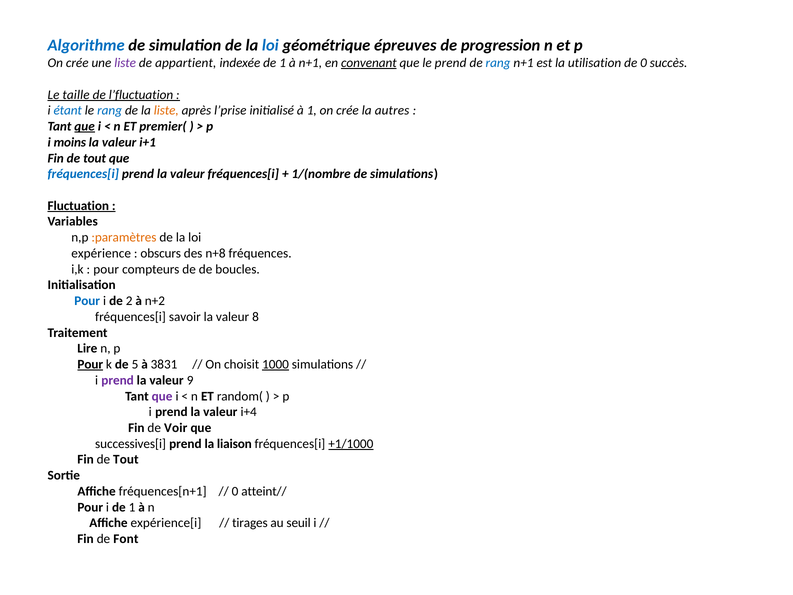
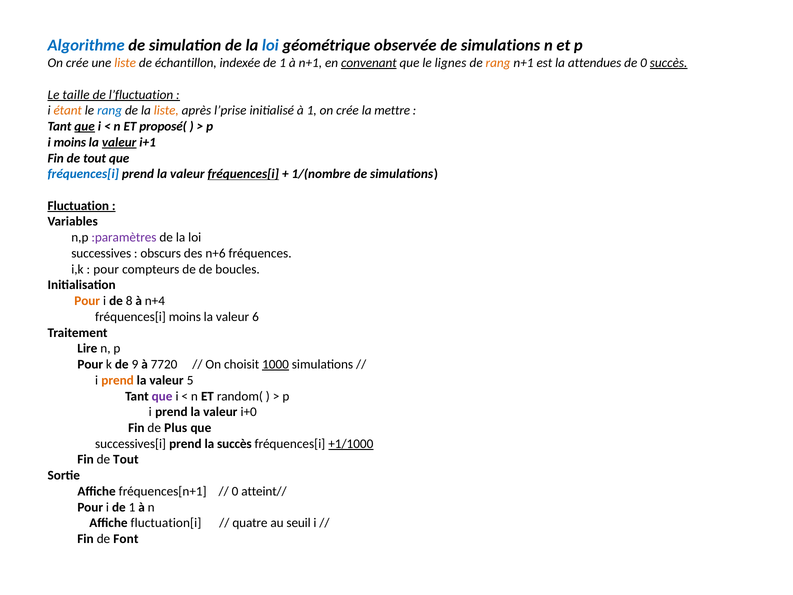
épreuves: épreuves -> observée
progression at (501, 45): progression -> simulations
liste at (125, 63) colour: purple -> orange
appartient: appartient -> échantillon
le prend: prend -> lignes
rang at (498, 63) colour: blue -> orange
utilisation: utilisation -> attendues
succès at (669, 63) underline: none -> present
étant colour: blue -> orange
autres: autres -> mettre
premier(: premier( -> proposé(
valeur at (119, 142) underline: none -> present
fréquences[i at (243, 174) underline: none -> present
:paramètres colour: orange -> purple
expérience: expérience -> successives
n+8: n+8 -> n+6
Pour at (87, 301) colour: blue -> orange
2: 2 -> 8
n+2: n+2 -> n+4
fréquences[i savoir: savoir -> moins
8: 8 -> 6
Pour at (90, 364) underline: present -> none
5: 5 -> 9
3831: 3831 -> 7720
prend at (118, 380) colour: purple -> orange
9: 9 -> 5
i+4: i+4 -> i+0
Voir: Voir -> Plus
la liaison: liaison -> succès
expérience[i: expérience[i -> fluctuation[i
tirages: tirages -> quatre
